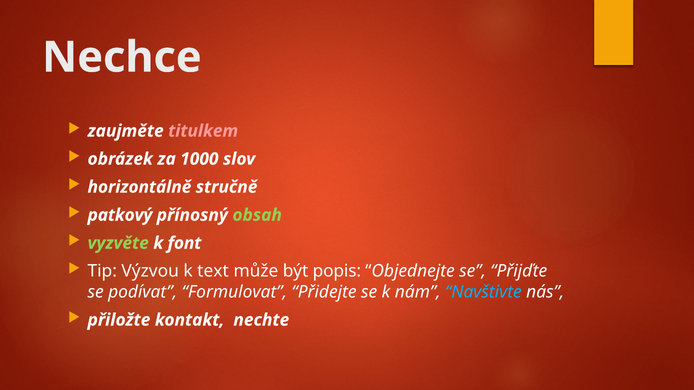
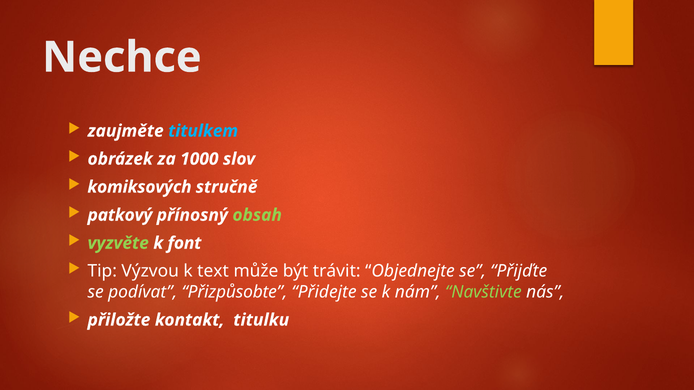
titulkem colour: pink -> light blue
horizontálně: horizontálně -> komiksových
popis: popis -> trávit
Formulovat: Formulovat -> Přizpůsobte
Navštivte colour: light blue -> light green
nechte: nechte -> titulku
